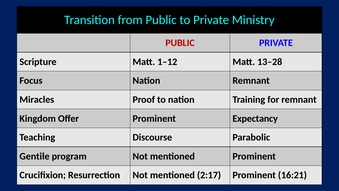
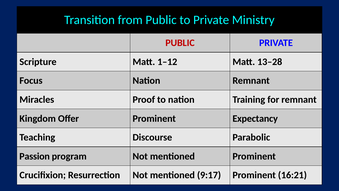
Gentile: Gentile -> Passion
2:17: 2:17 -> 9:17
